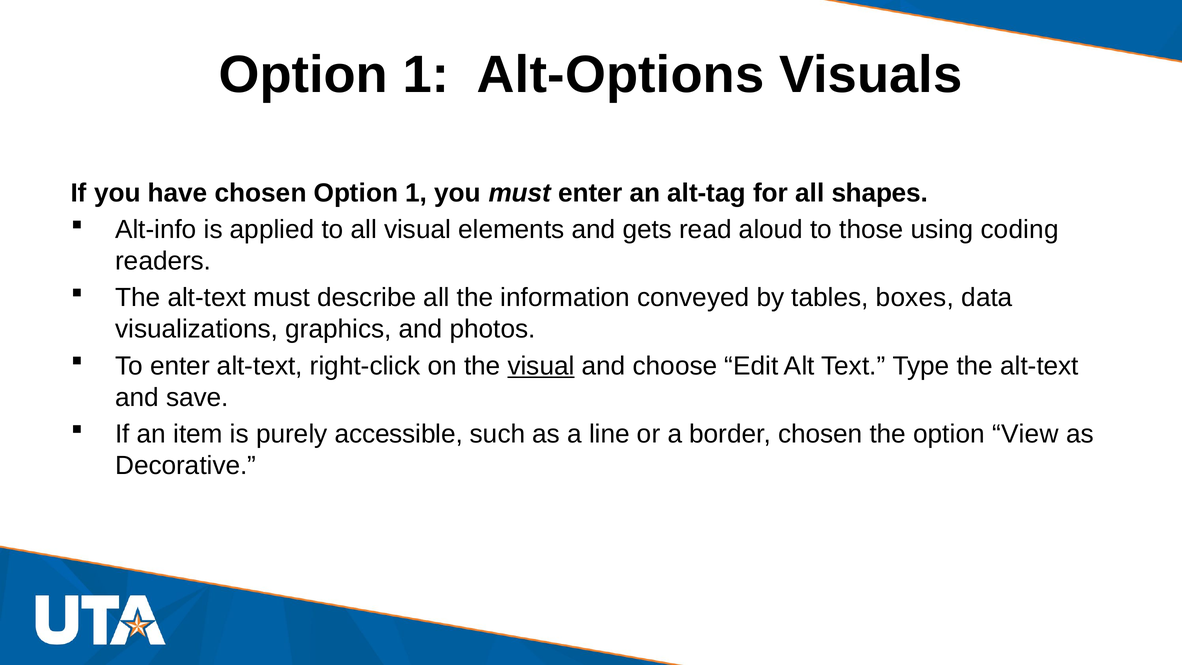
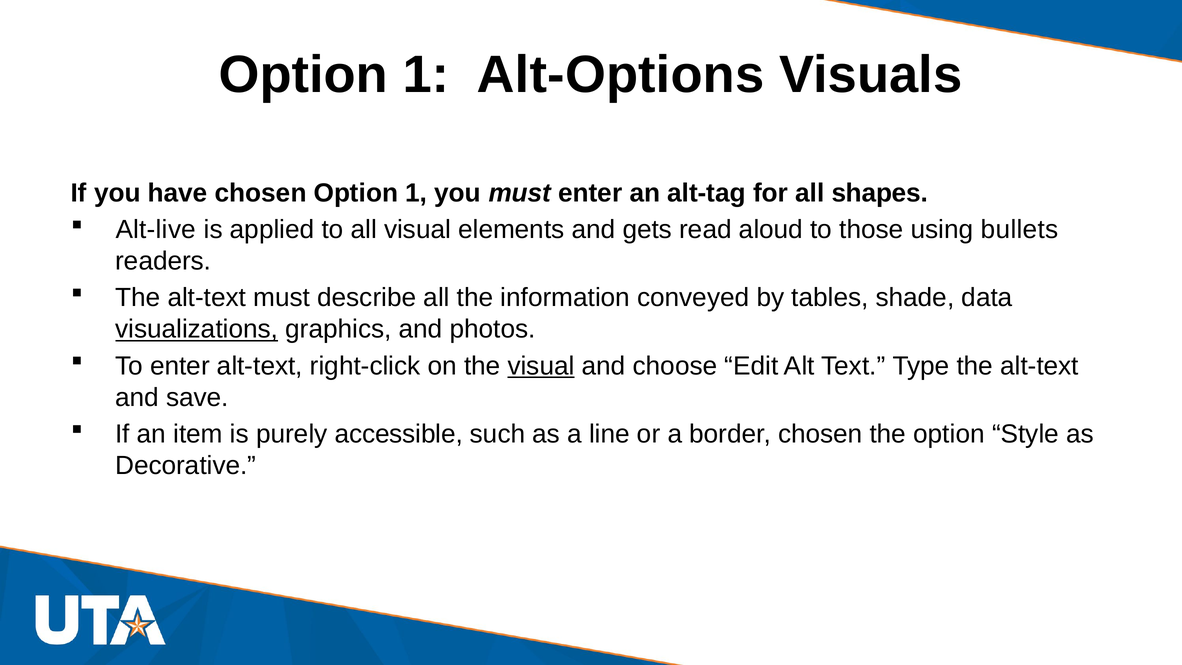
Alt-info: Alt-info -> Alt-live
coding: coding -> bullets
boxes: boxes -> shade
visualizations underline: none -> present
View: View -> Style
